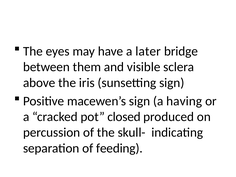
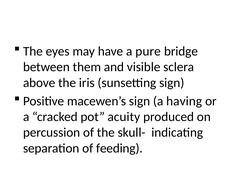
later: later -> pure
closed: closed -> acuity
